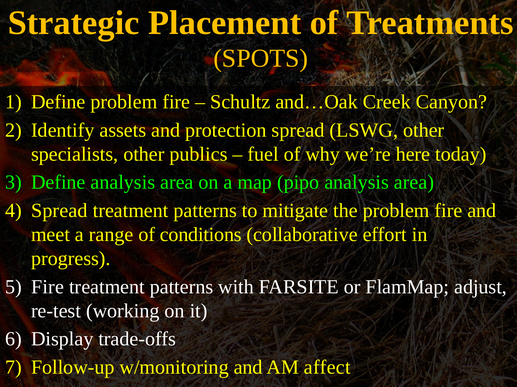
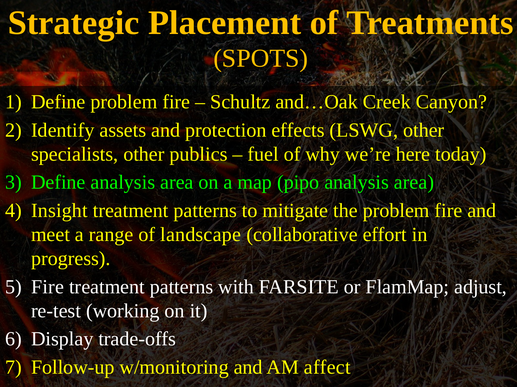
protection spread: spread -> effects
Spread at (59, 211): Spread -> Insight
conditions: conditions -> landscape
